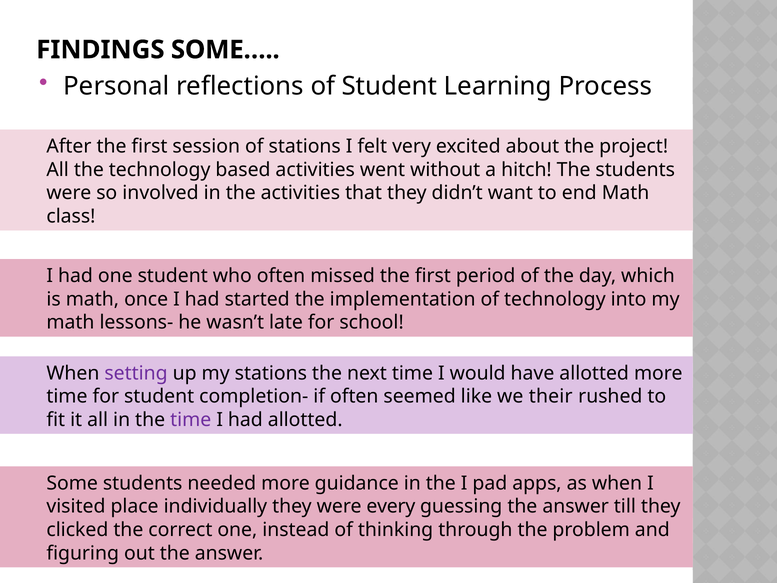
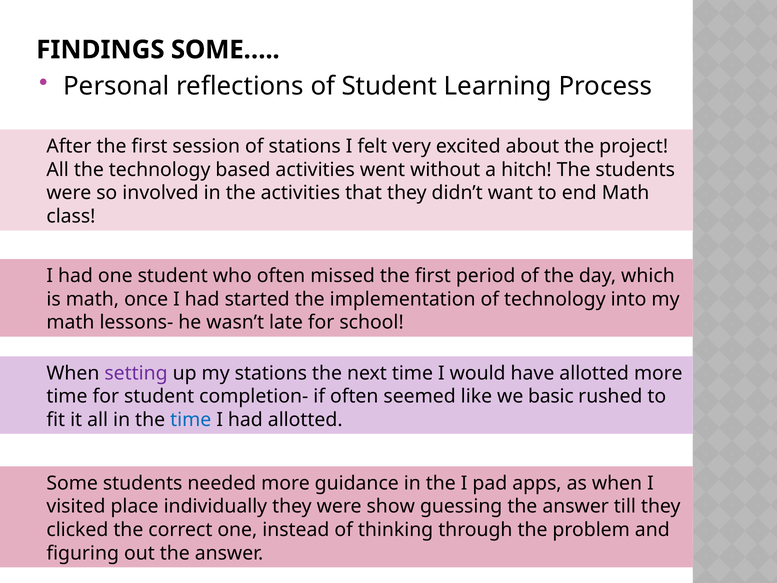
their: their -> basic
time at (191, 420) colour: purple -> blue
every: every -> show
